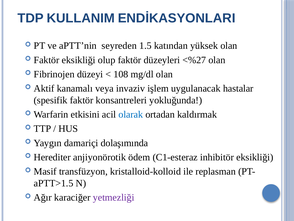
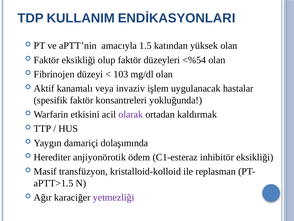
seyreden: seyreden -> amacıyla
<%27: <%27 -> <%54
108: 108 -> 103
olarak colour: blue -> purple
